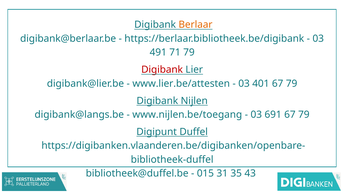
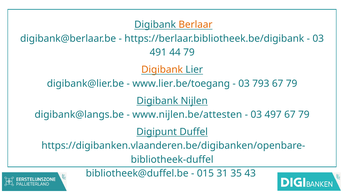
71: 71 -> 44
Digibank at (162, 70) colour: red -> orange
www.lier.be/attesten: www.lier.be/attesten -> www.lier.be/toegang
401: 401 -> 793
www.nijlen.be/toegang: www.nijlen.be/toegang -> www.nijlen.be/attesten
691: 691 -> 497
